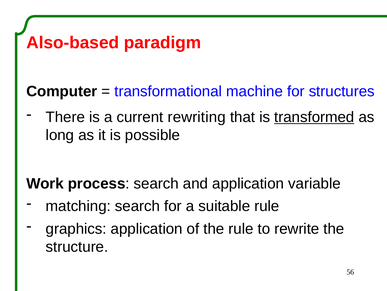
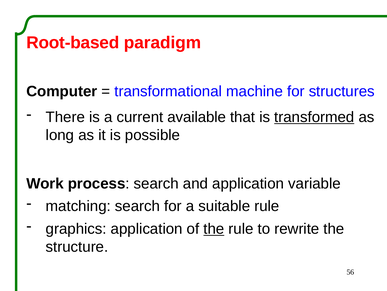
Also-based: Also-based -> Root-based
rewriting: rewriting -> available
the at (214, 228) underline: none -> present
